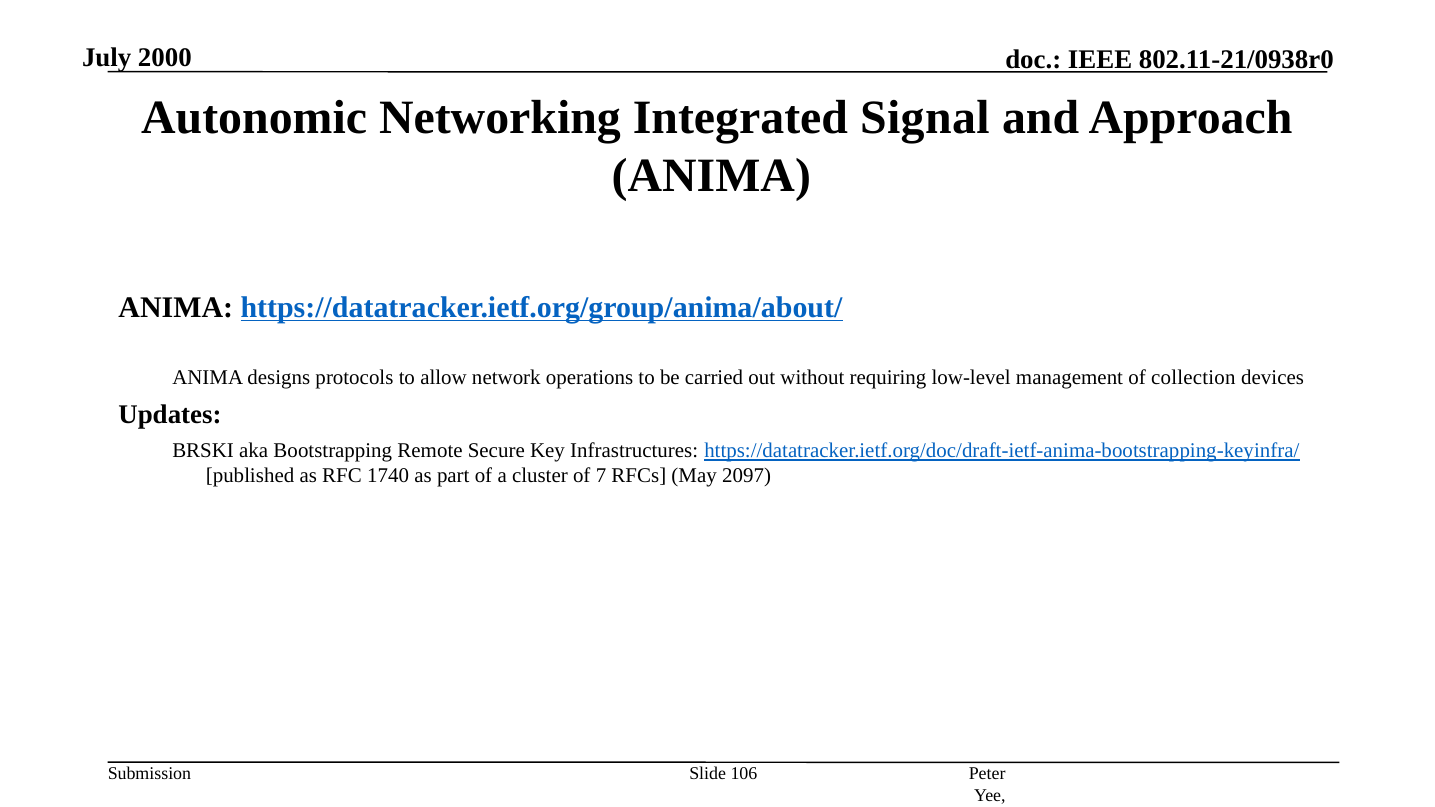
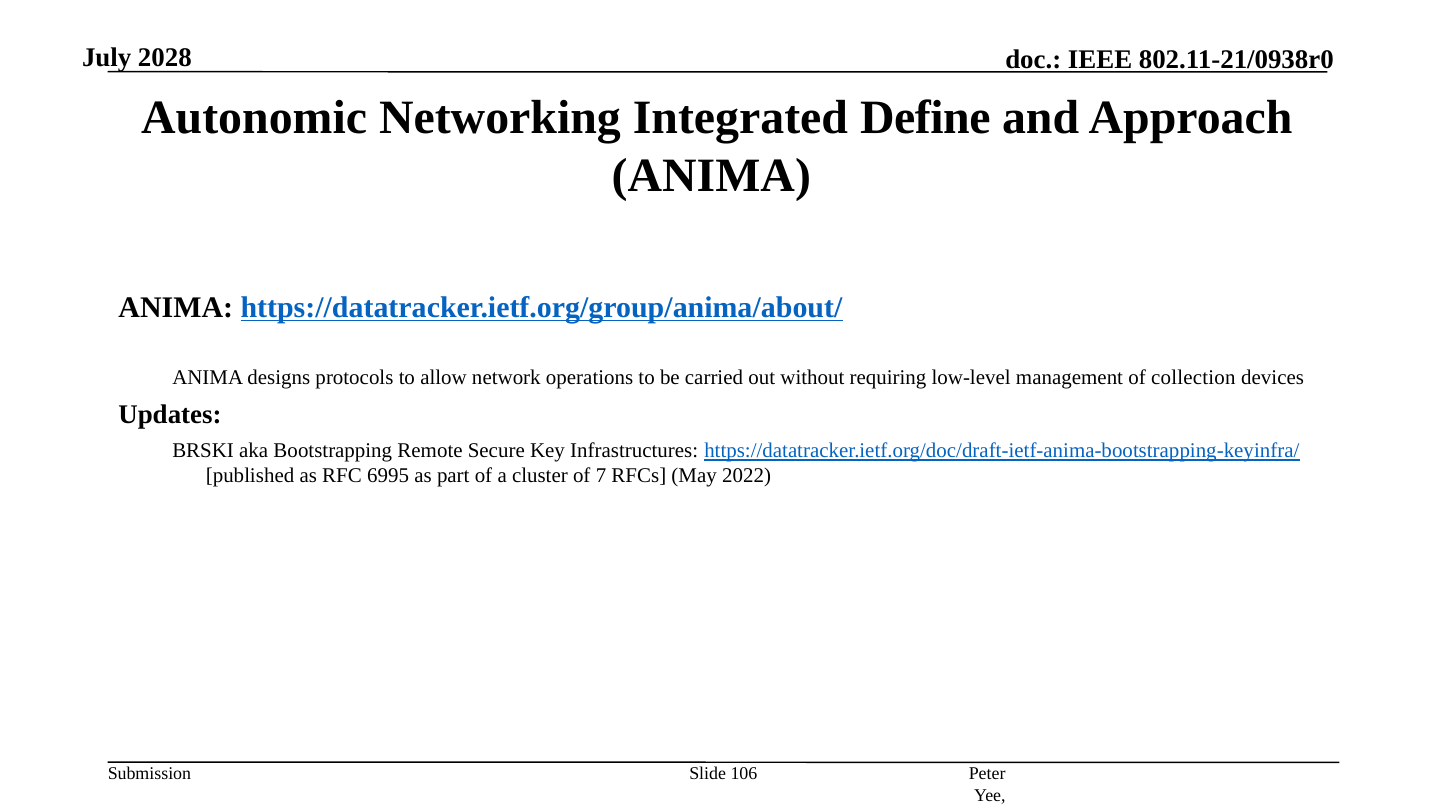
2000: 2000 -> 2028
Signal: Signal -> Define
1740: 1740 -> 6995
2097: 2097 -> 2022
